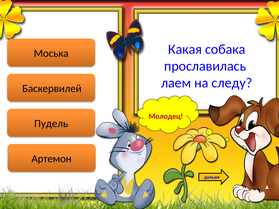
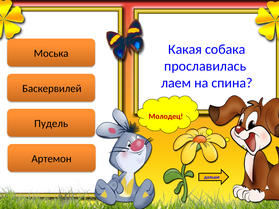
следу: следу -> спина
